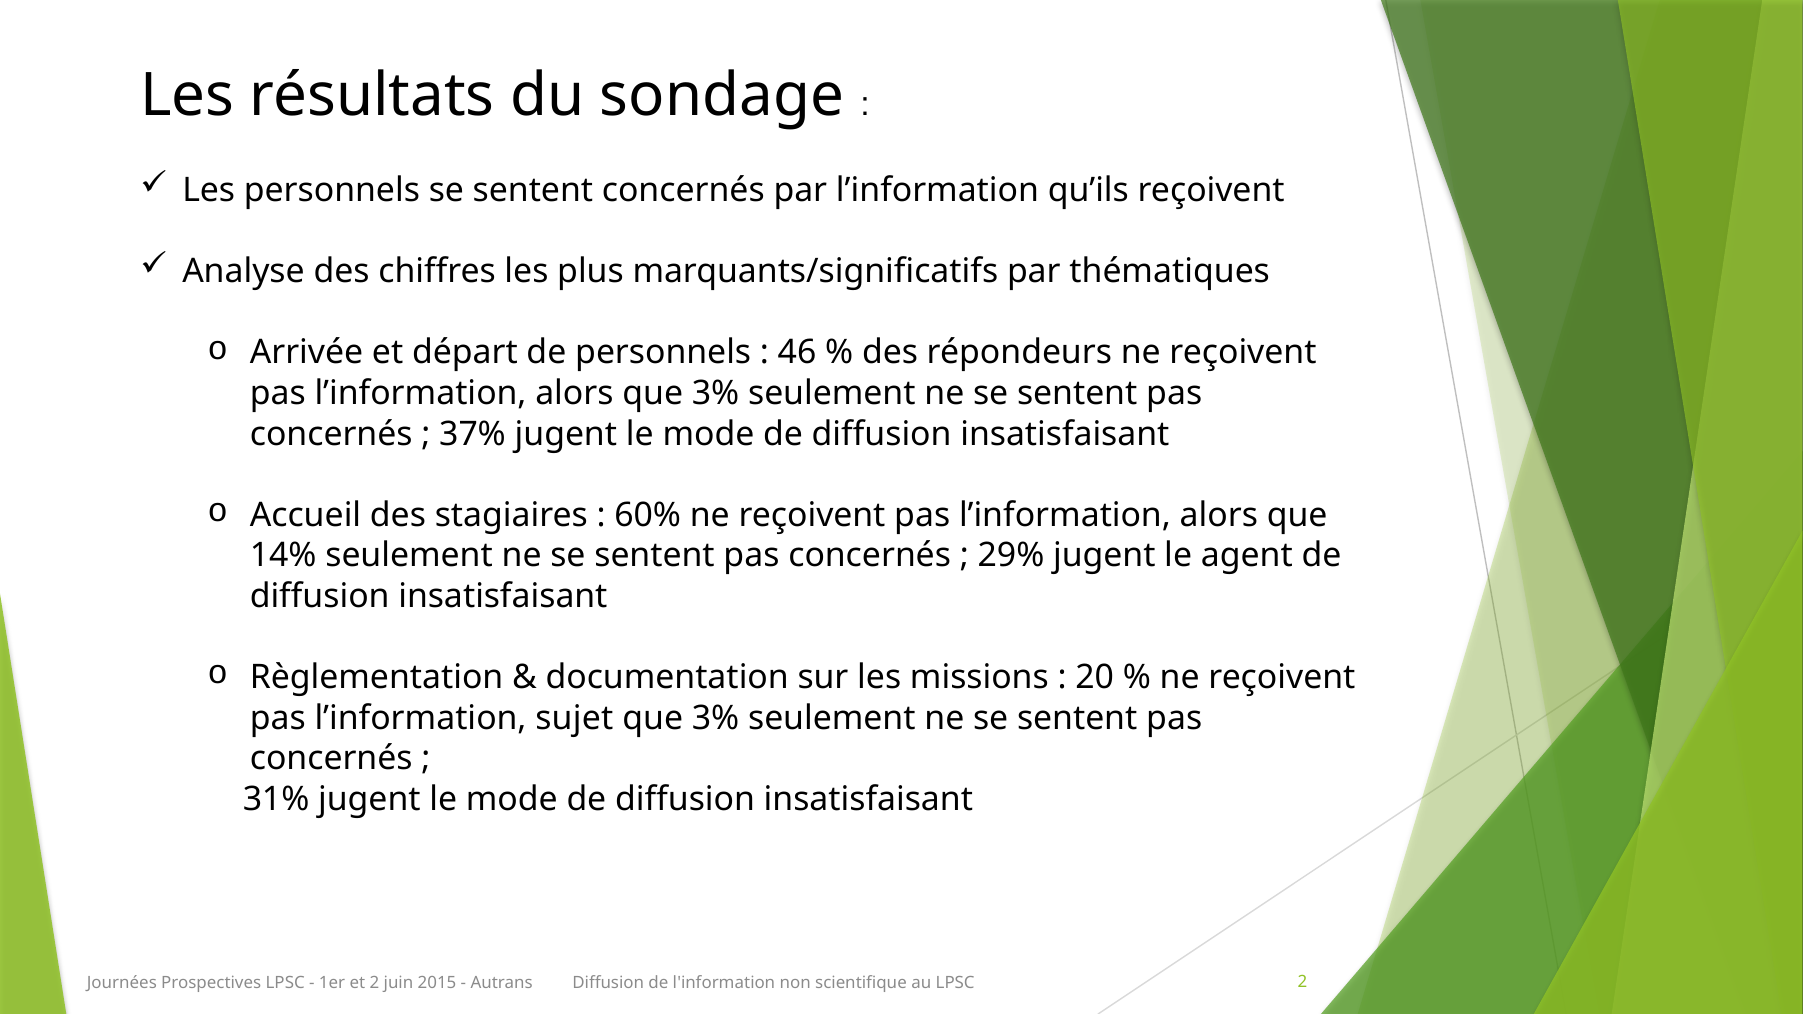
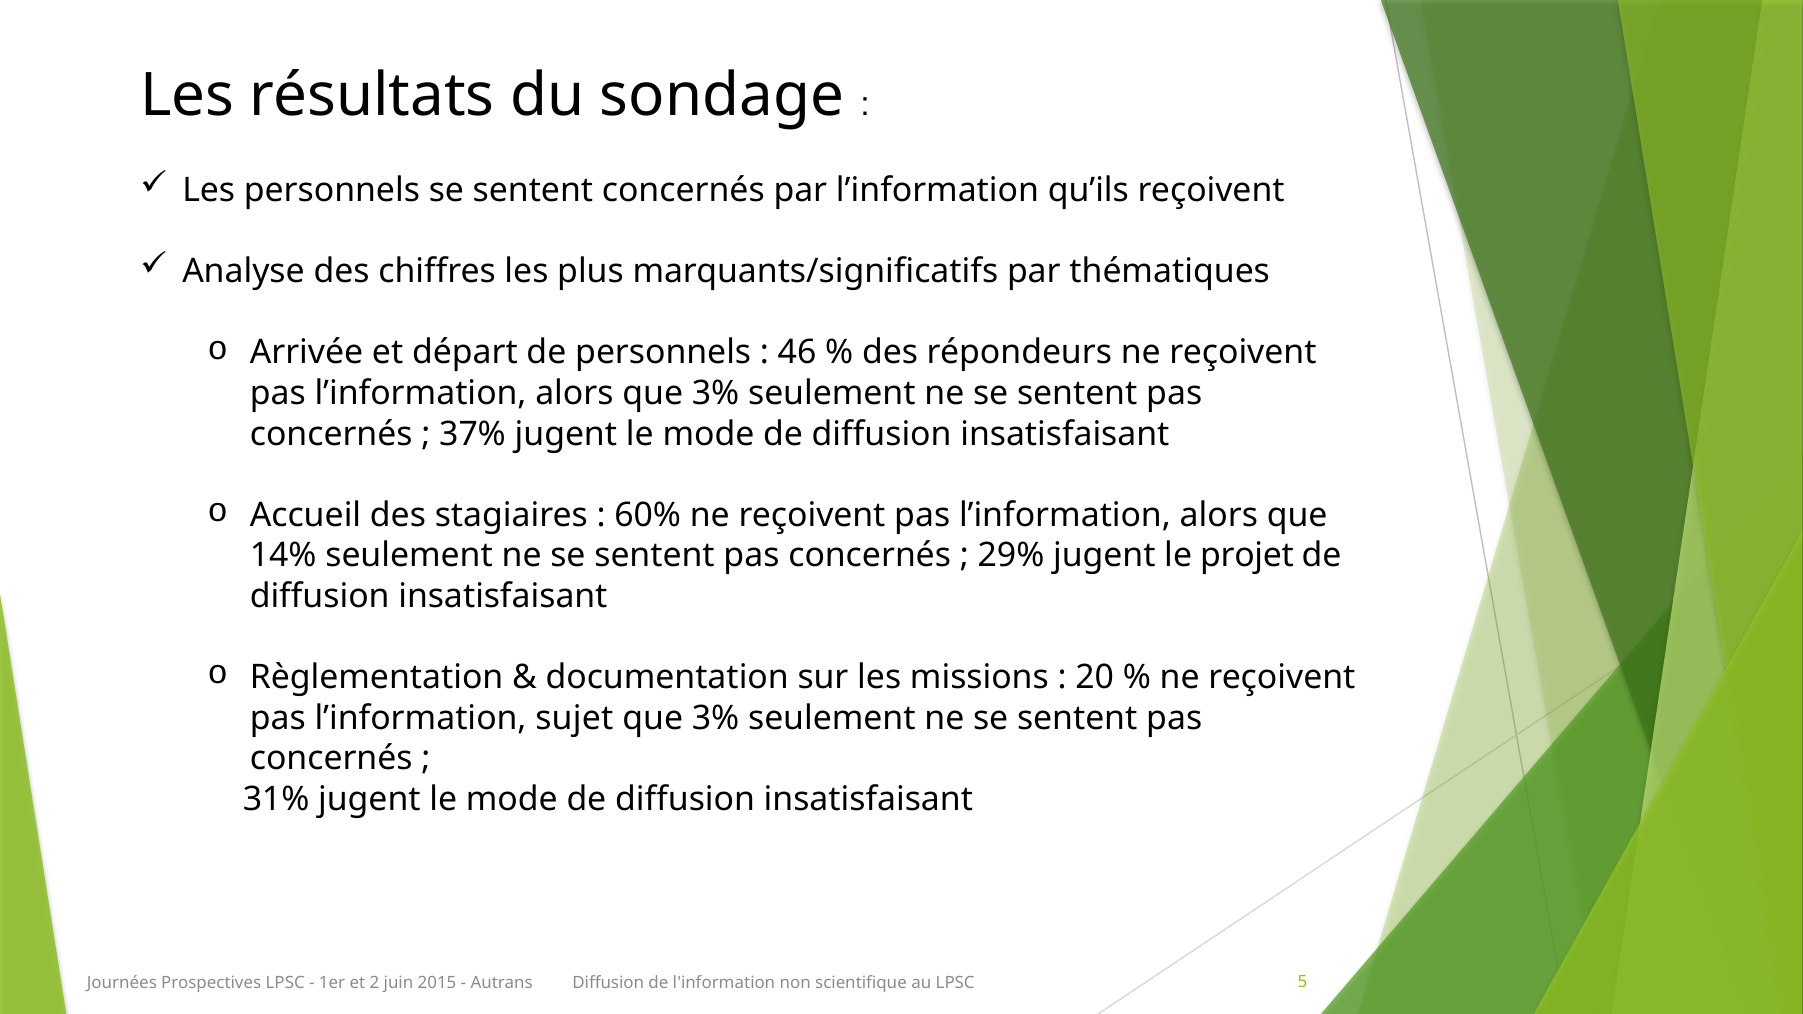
agent: agent -> projet
LPSC 2: 2 -> 5
